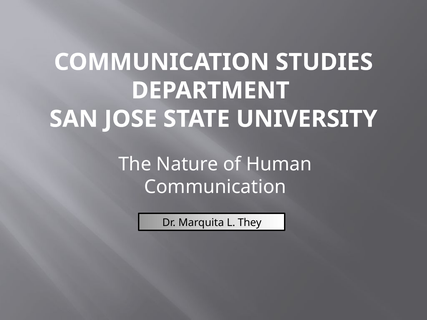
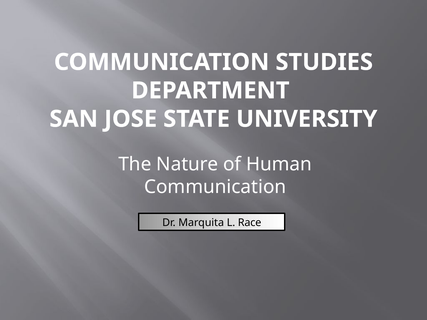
They: They -> Race
